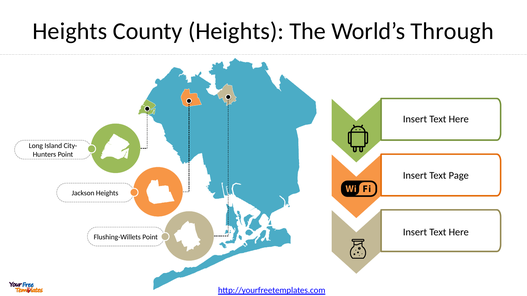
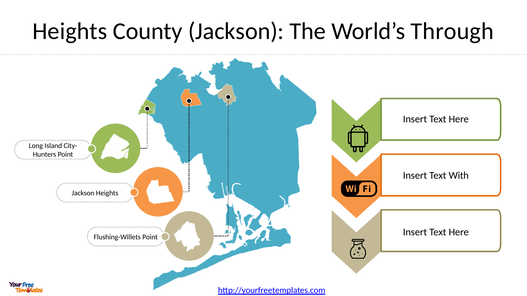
County Heights: Heights -> Jackson
Page: Page -> With
